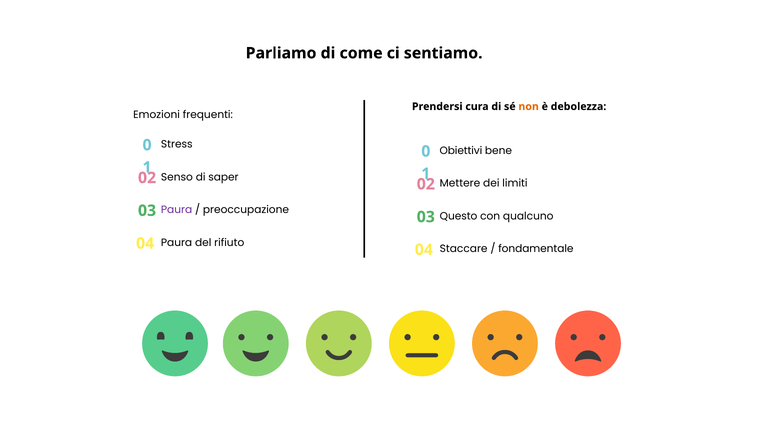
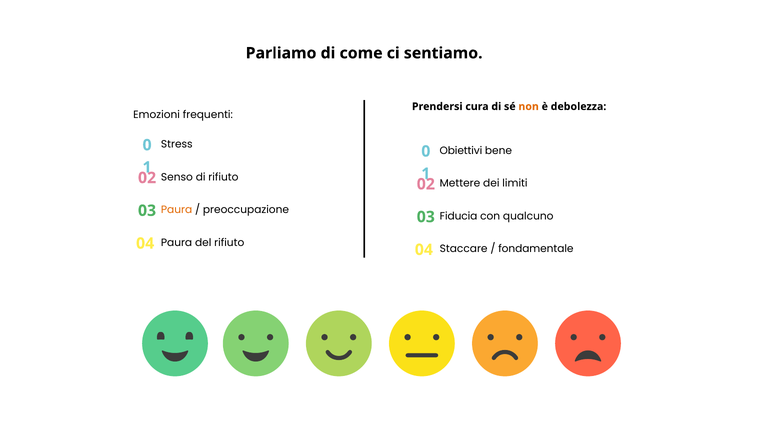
di saper: saper -> rifiuto
Questo: Questo -> Fiducia
Paura at (177, 210) colour: purple -> orange
